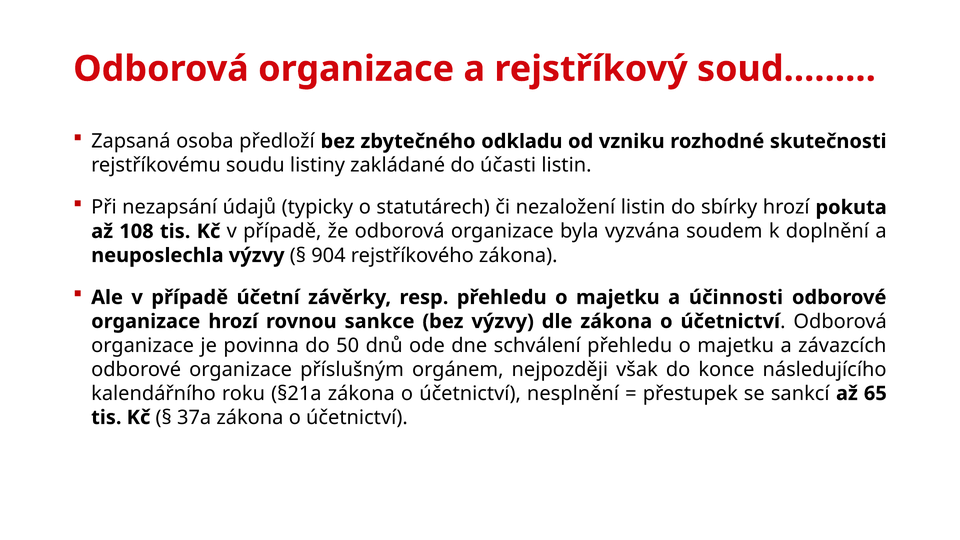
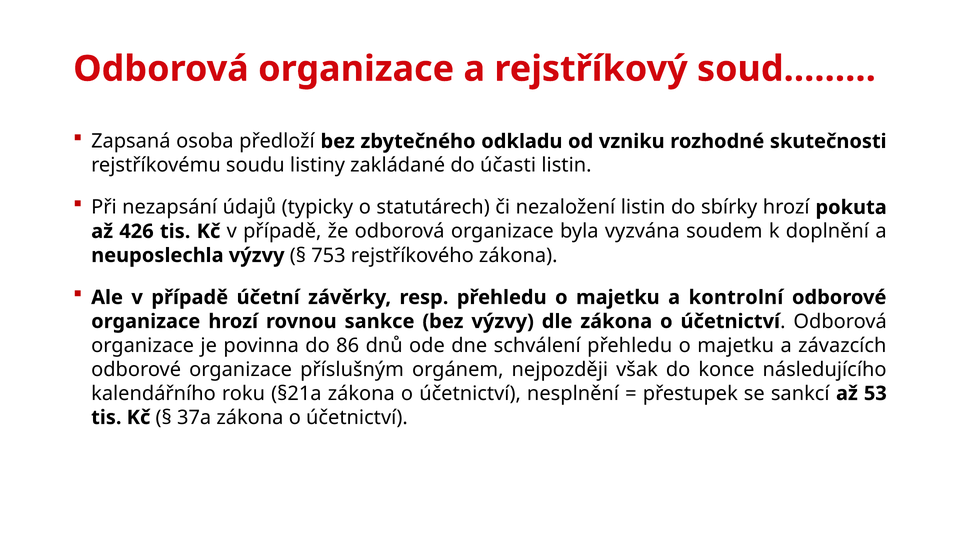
108: 108 -> 426
904: 904 -> 753
účinnosti: účinnosti -> kontrolní
50: 50 -> 86
65: 65 -> 53
